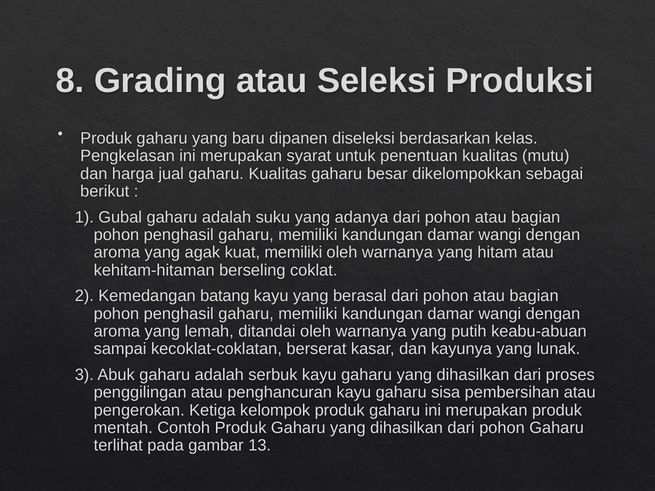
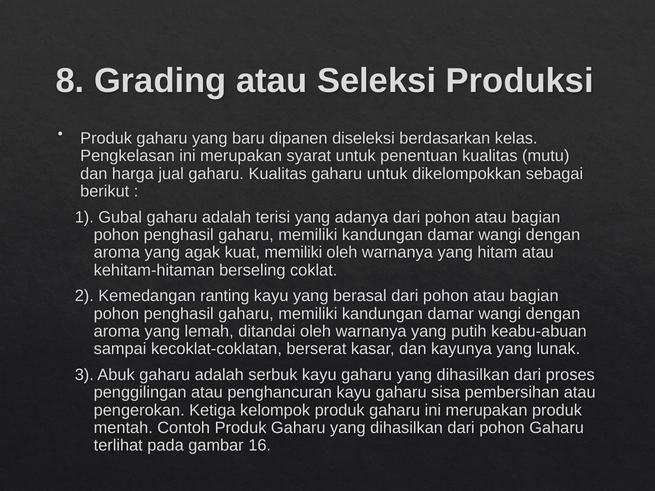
gaharu besar: besar -> untuk
suku: suku -> terisi
batang: batang -> ranting
13: 13 -> 16
